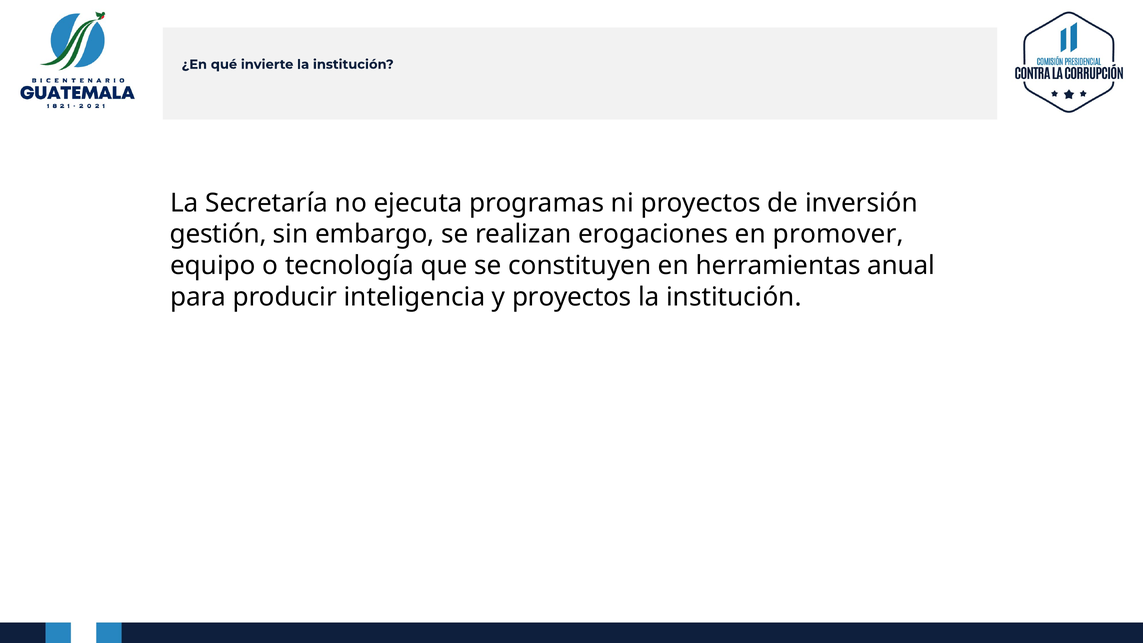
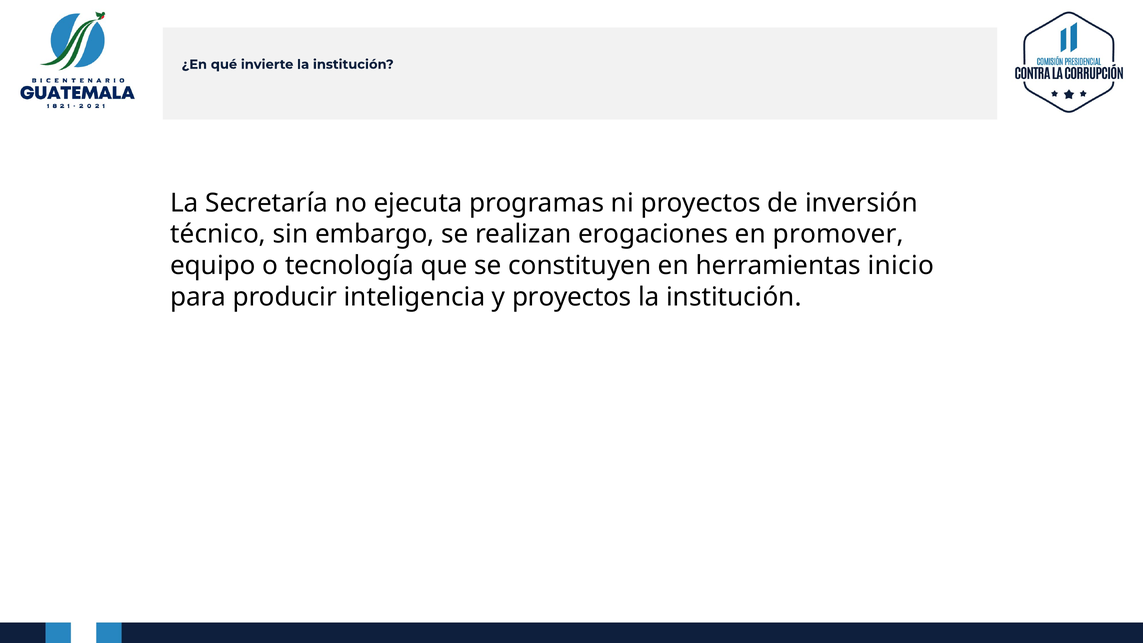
gestión: gestión -> técnico
anual: anual -> inicio
